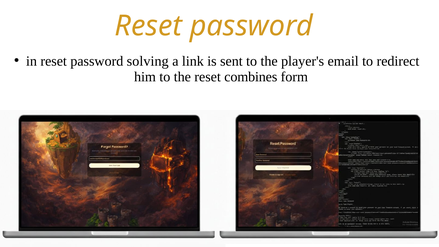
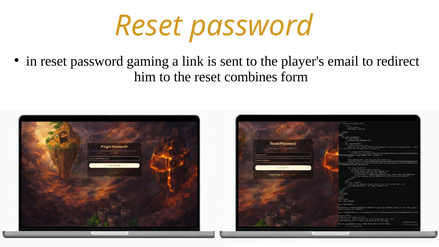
solving: solving -> gaming
